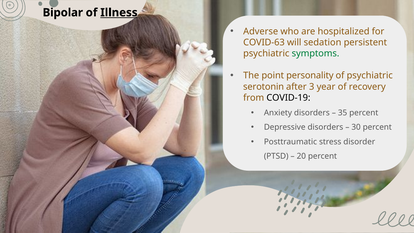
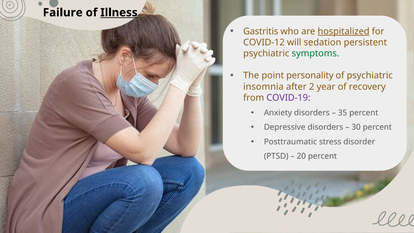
Bipolar: Bipolar -> Failure
Adverse: Adverse -> Gastritis
hospitalized underline: none -> present
COVID-63: COVID-63 -> COVID-12
serotonin: serotonin -> insomnia
3: 3 -> 2
COVID-19 colour: black -> purple
